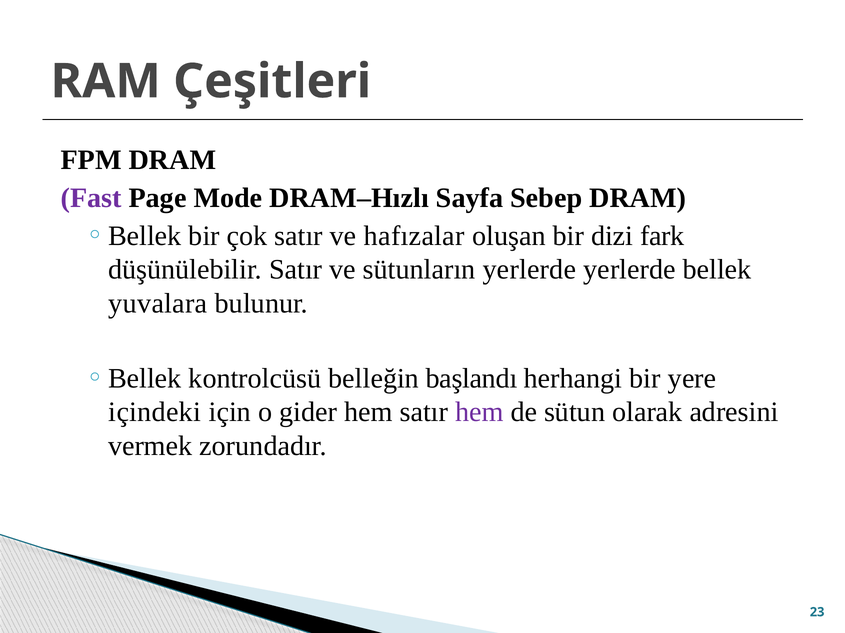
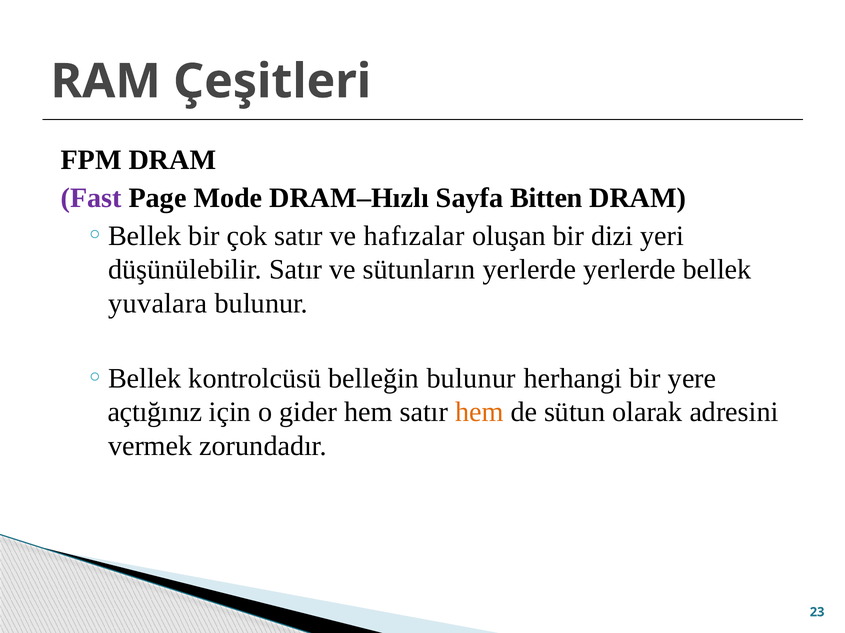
Sebep: Sebep -> Bitten
fark: fark -> yeri
belleğin başlandı: başlandı -> bulunur
içindeki: içindeki -> açtığınız
hem at (479, 413) colour: purple -> orange
